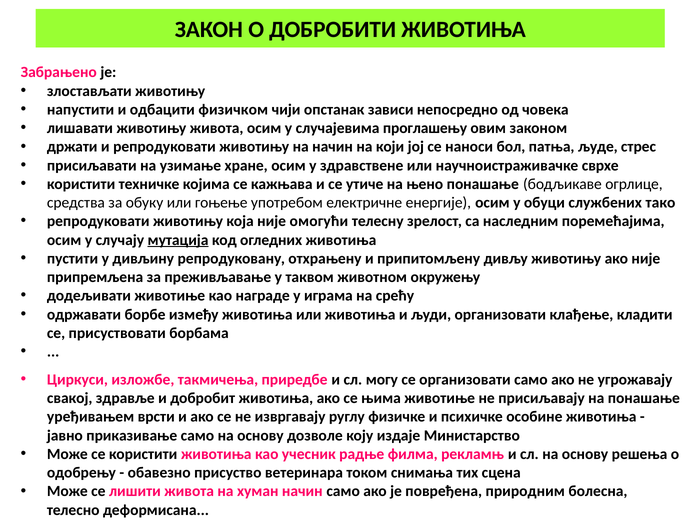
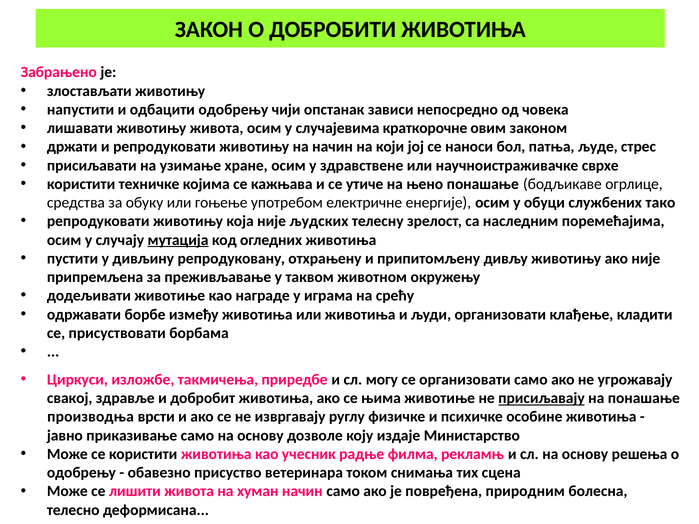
одбацити физичком: физичком -> одобрењу
проглашењу: проглашењу -> краткорочне
омогући: омогући -> људских
присиљавају underline: none -> present
уређивањем: уређивањем -> производња
